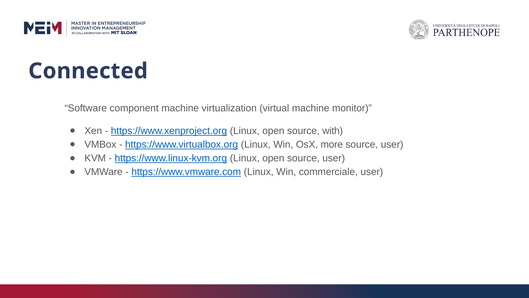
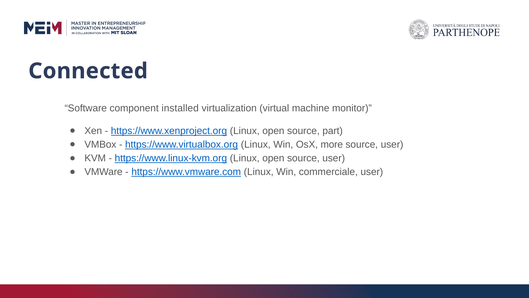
component machine: machine -> installed
with: with -> part
